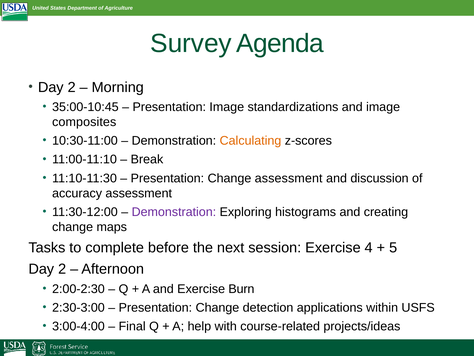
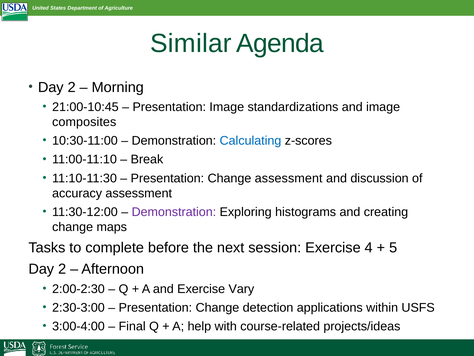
Survey: Survey -> Similar
35:00-10:45: 35:00-10:45 -> 21:00-10:45
Calculating colour: orange -> blue
Burn: Burn -> Vary
